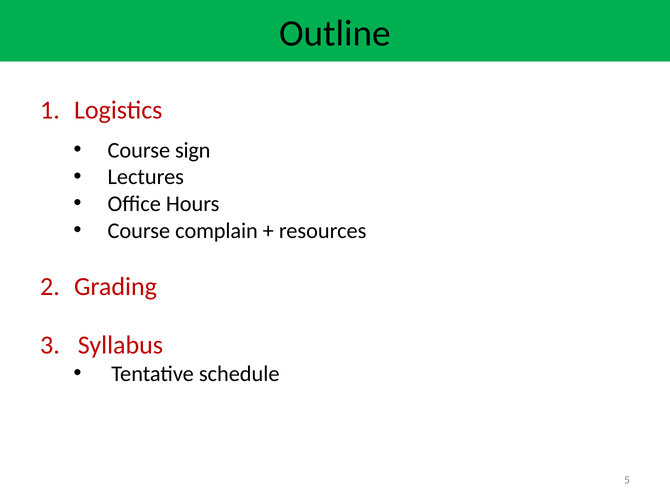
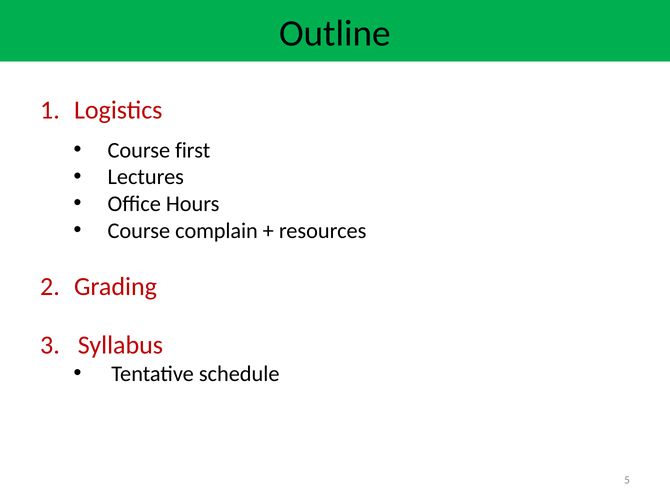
sign: sign -> first
